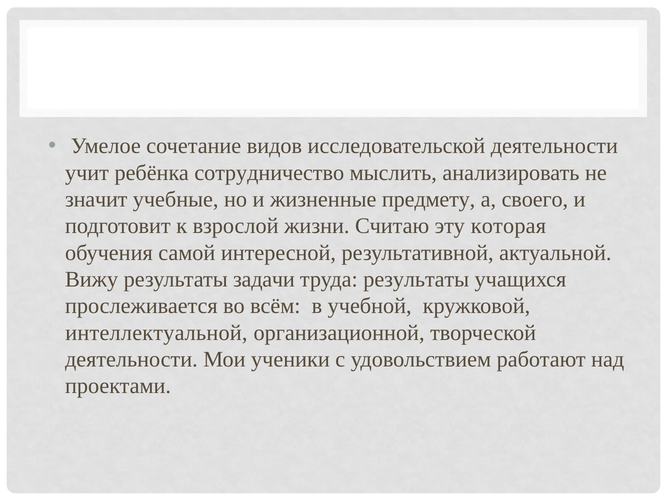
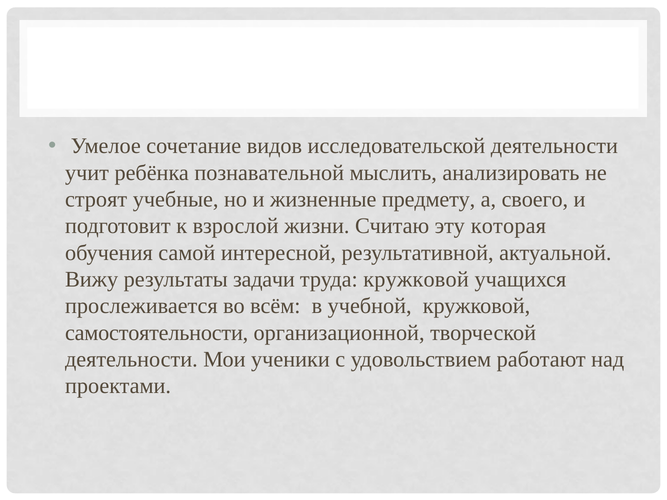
сотрудничество: сотрудничество -> познавательной
значит: значит -> строят
труда результаты: результаты -> кружковой
интеллектуальной: интеллектуальной -> самостоятельности
